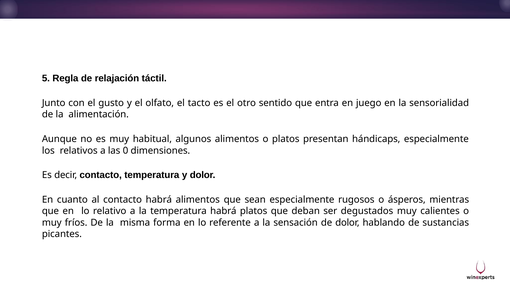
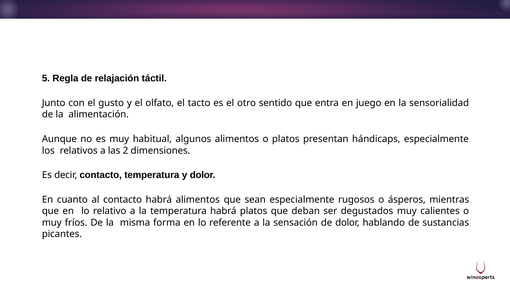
0: 0 -> 2
